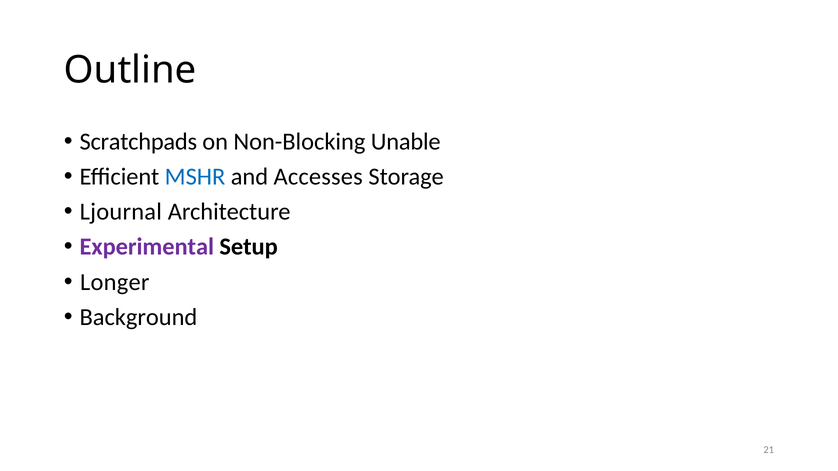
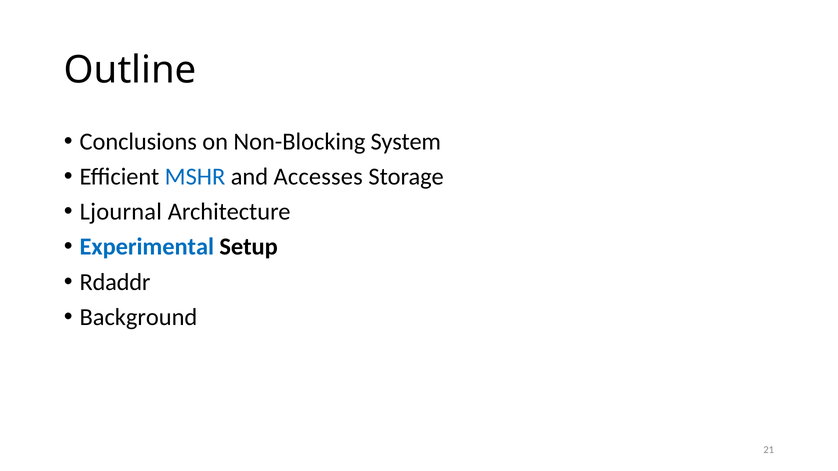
Scratchpads: Scratchpads -> Conclusions
Unable: Unable -> System
Experimental colour: purple -> blue
Longer: Longer -> Rdaddr
